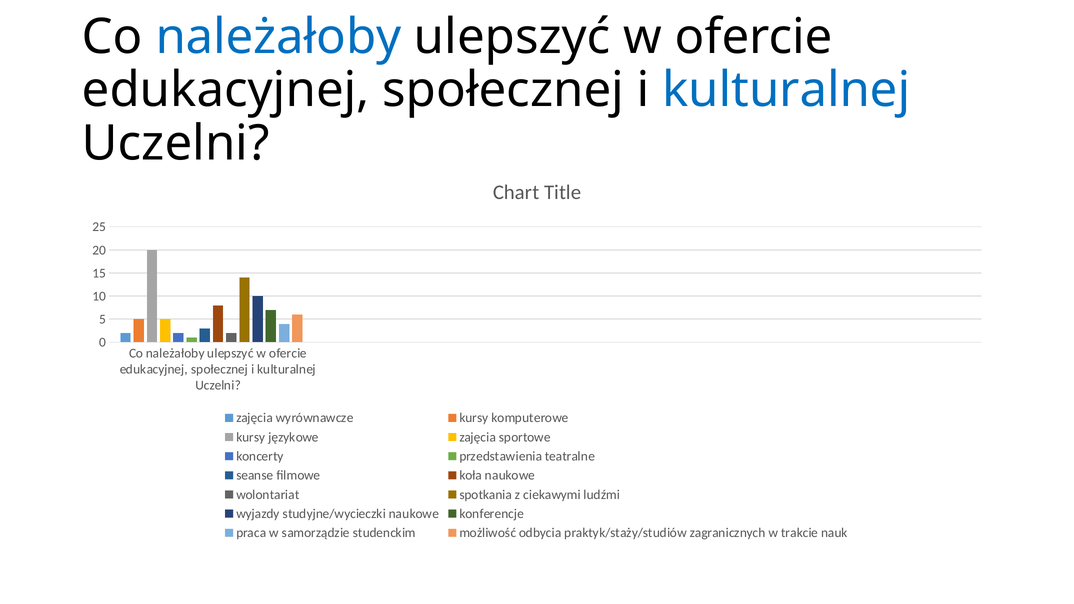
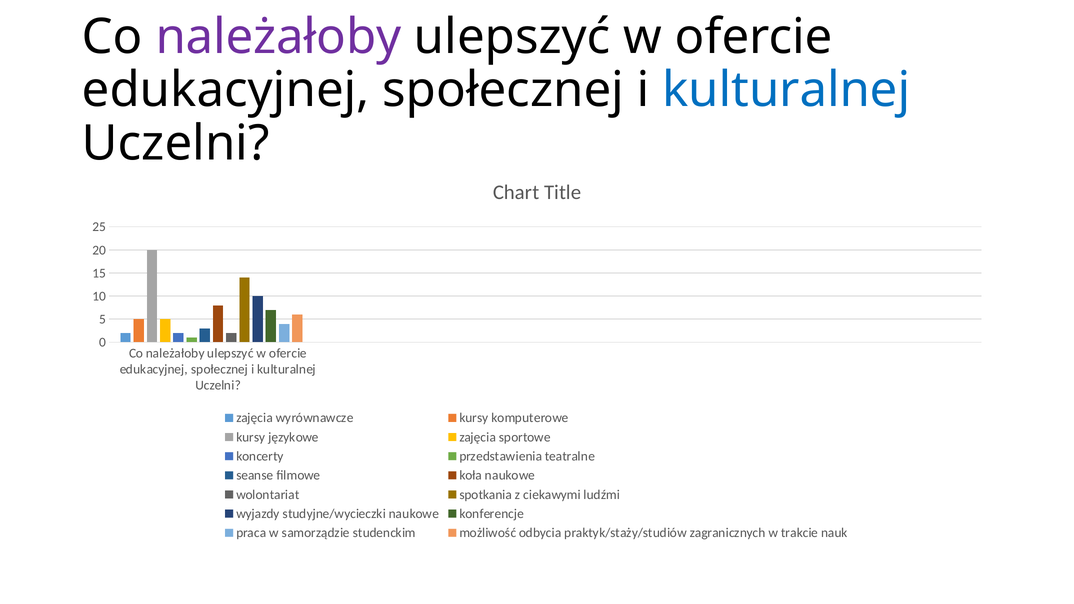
należałoby at (278, 37) colour: blue -> purple
